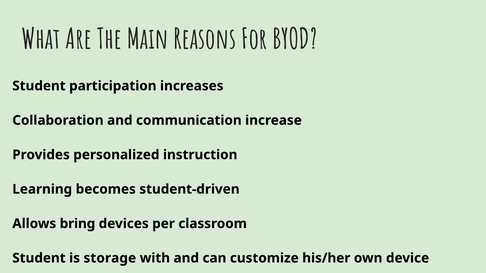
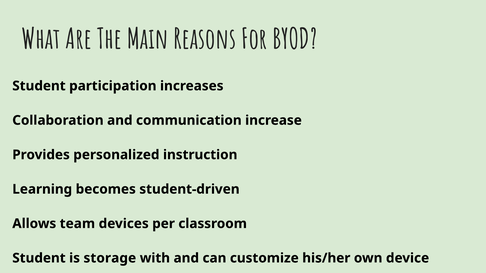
bring: bring -> team
